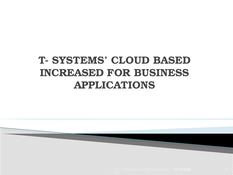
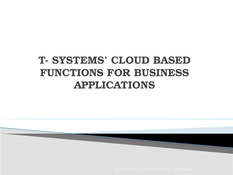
INCREASED: INCREASED -> FUNCTIONS
